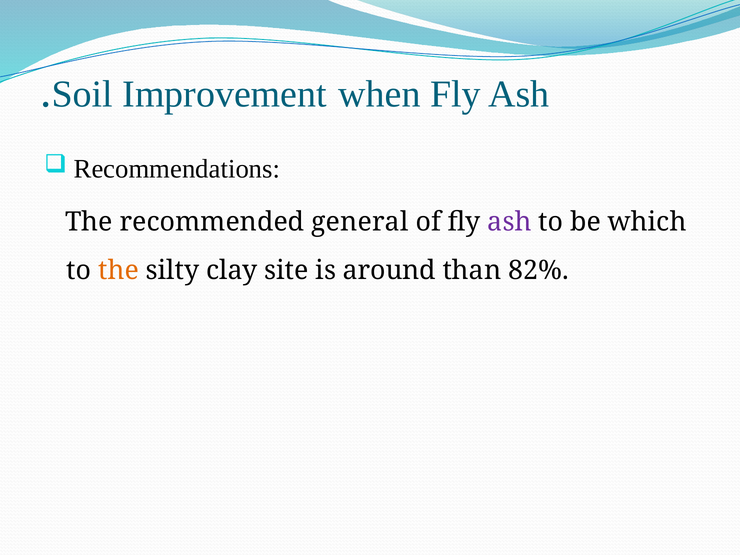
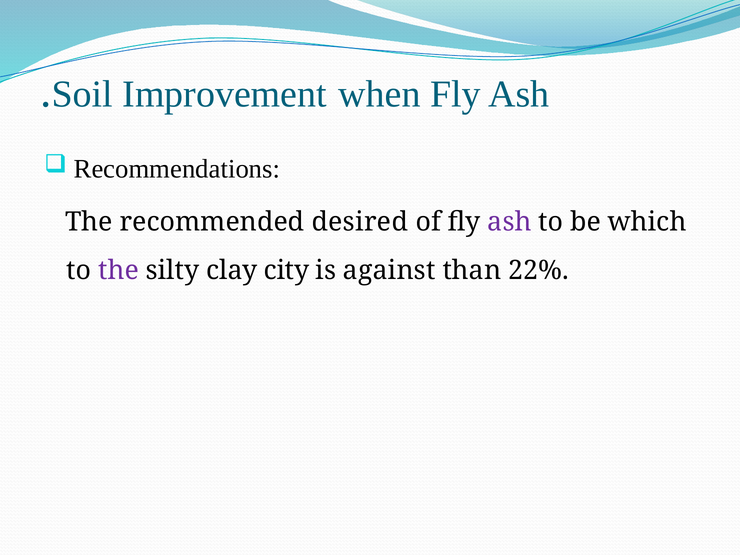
general: general -> desired
the at (119, 270) colour: orange -> purple
site: site -> city
around: around -> against
82%: 82% -> 22%
